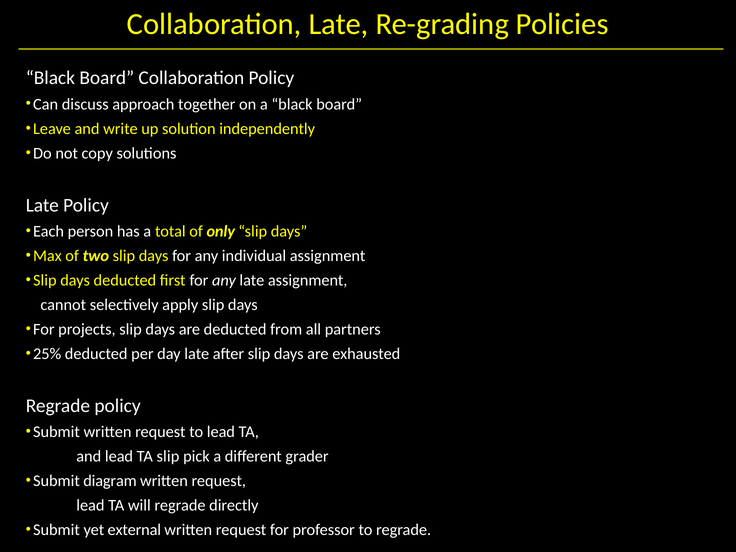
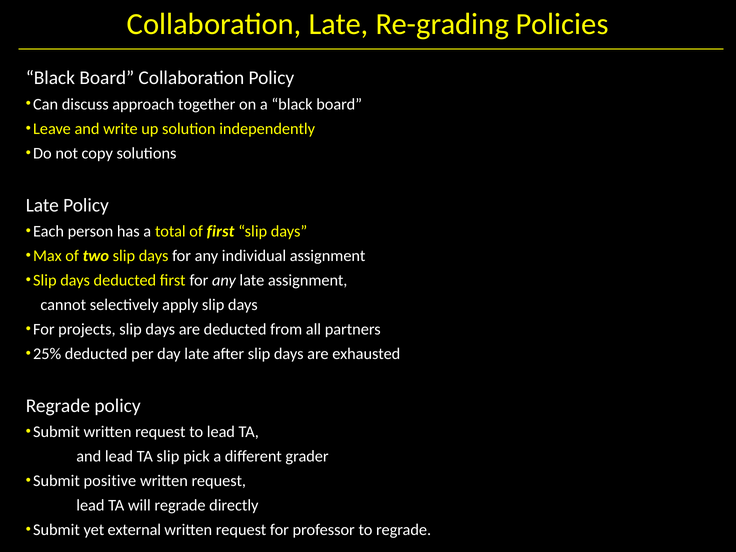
of only: only -> first
diagram: diagram -> positive
